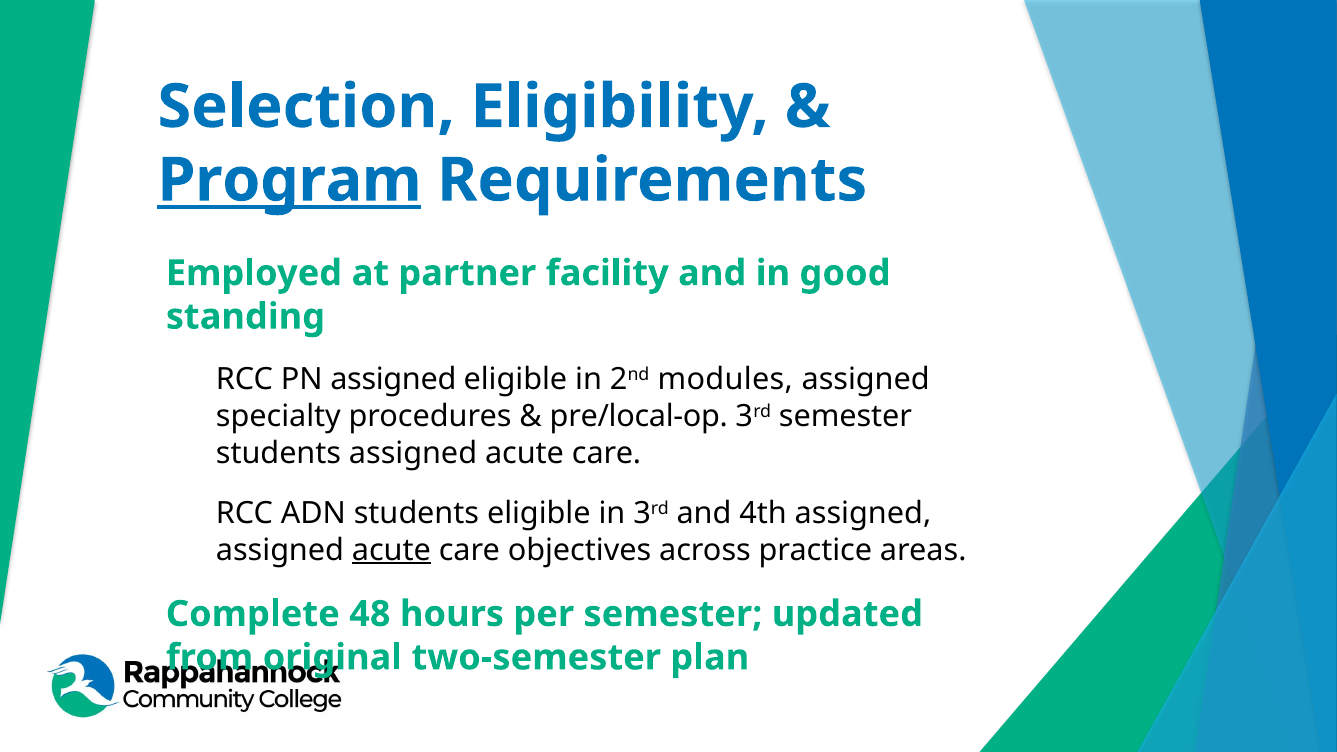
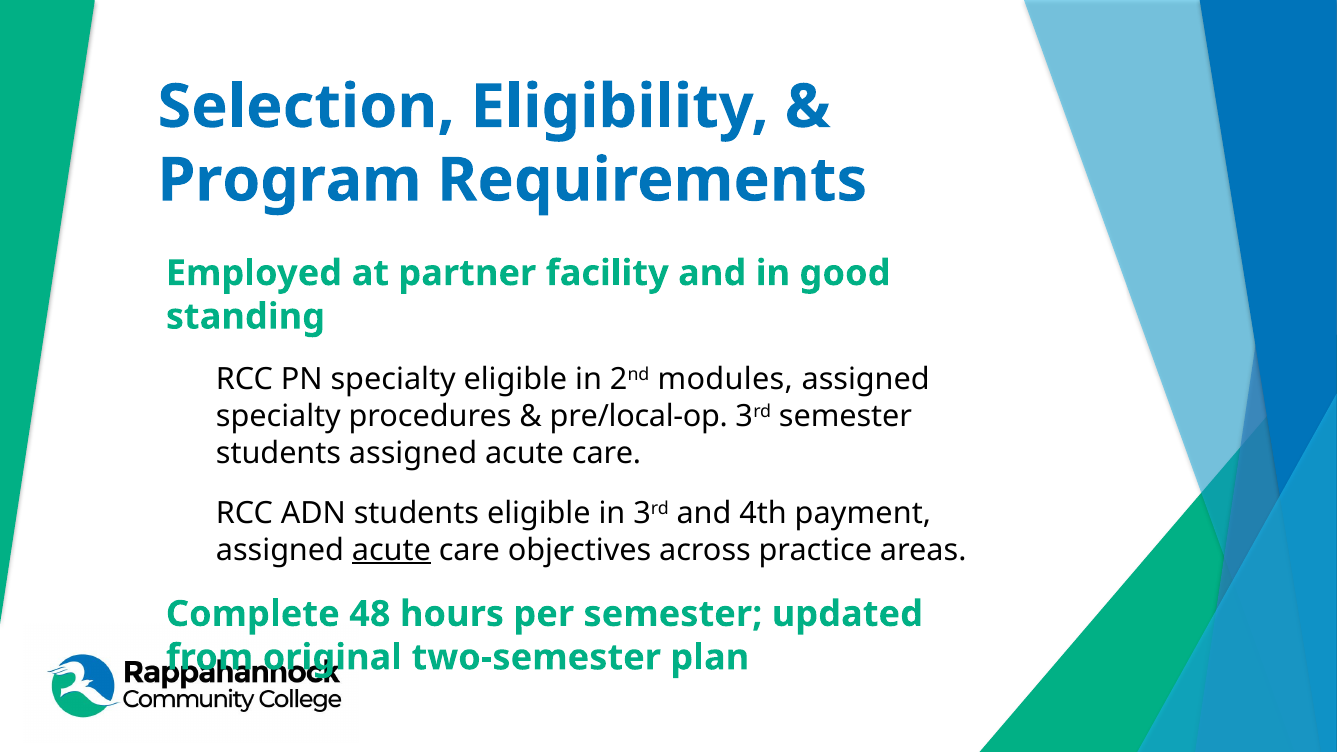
Program underline: present -> none
PN assigned: assigned -> specialty
4th assigned: assigned -> payment
